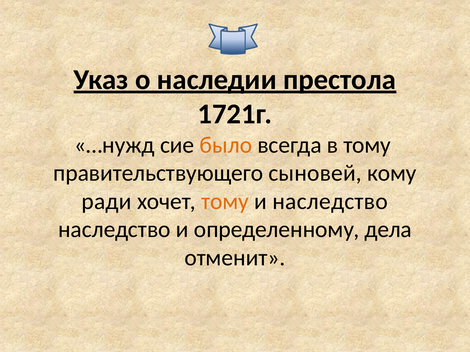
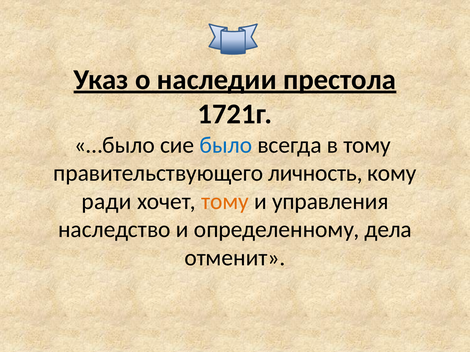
…нужд: …нужд -> …было
было colour: orange -> blue
сыновей: сыновей -> личность
и наследство: наследство -> управления
